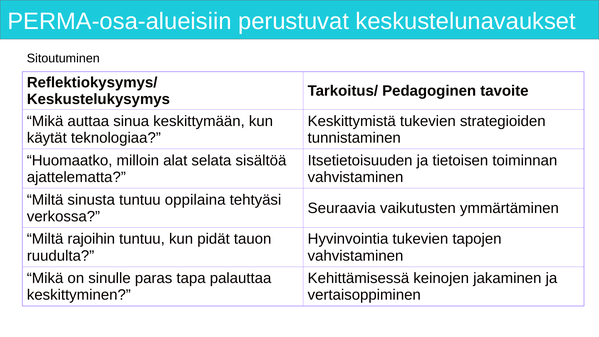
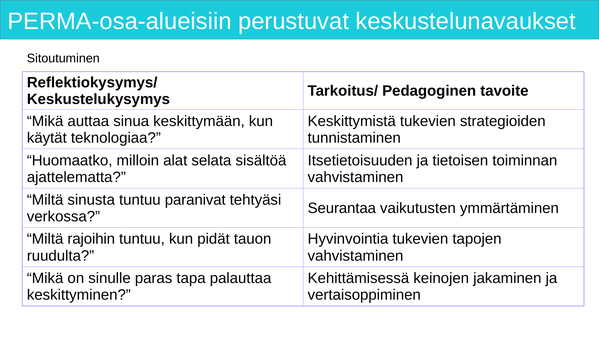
oppilaina: oppilaina -> paranivat
Seuraavia: Seuraavia -> Seurantaa
